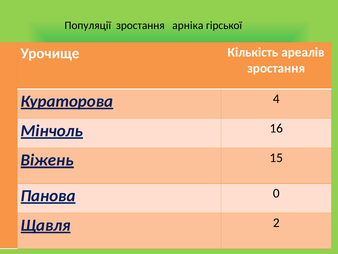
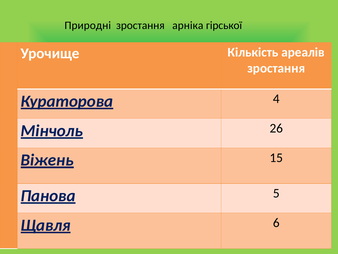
Популяції: Популяції -> Природні
16: 16 -> 26
0: 0 -> 5
2: 2 -> 6
